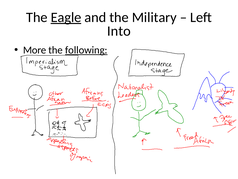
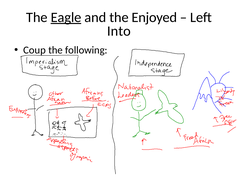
Military: Military -> Enjoyed
More: More -> Coup
following underline: present -> none
